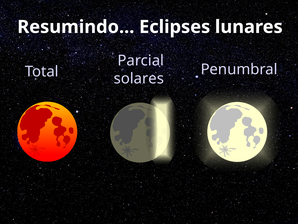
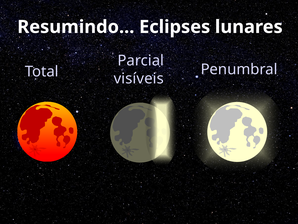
solares: solares -> visíveis
